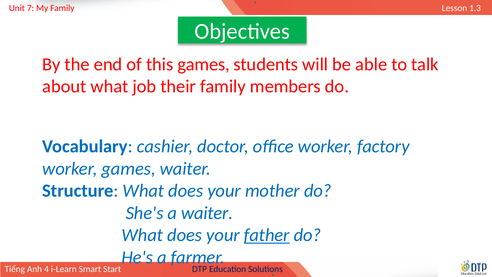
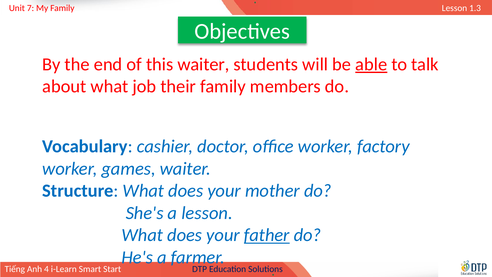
this games: games -> waiter
able underline: none -> present
a waiter: waiter -> lesson
